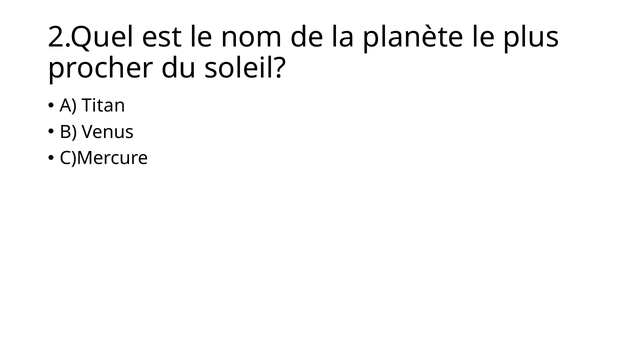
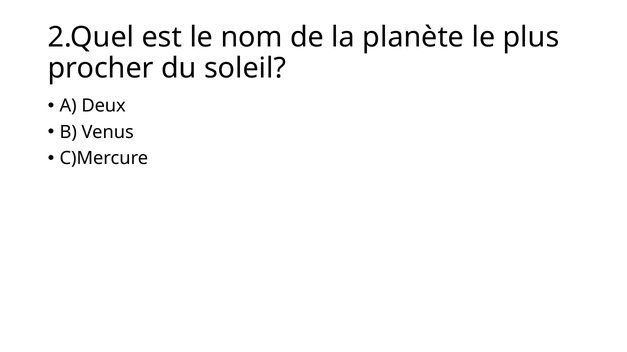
Titan: Titan -> Deux
